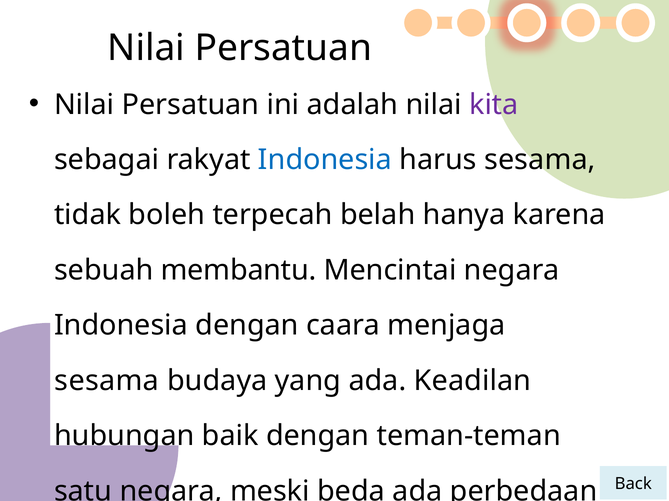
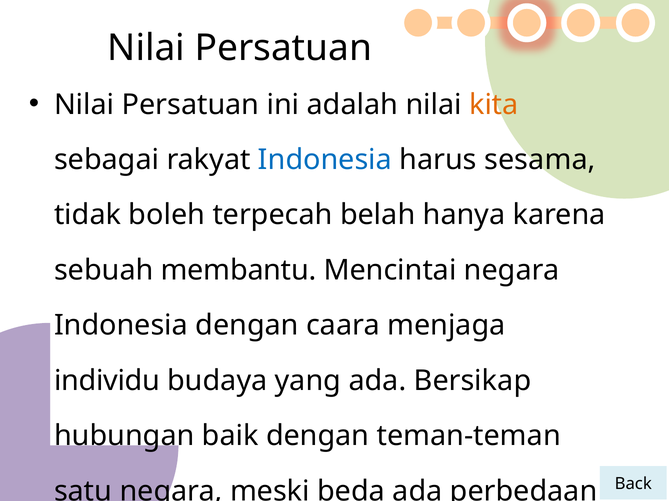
kita colour: purple -> orange
sesama at (107, 381): sesama -> individu
Keadilan: Keadilan -> Bersikap
